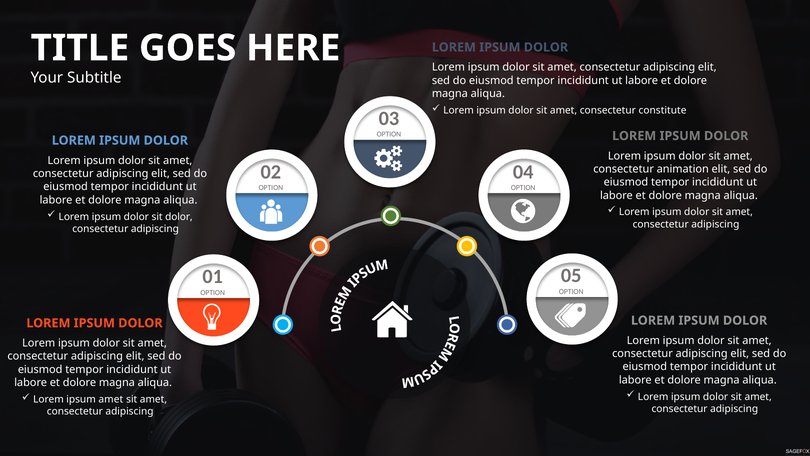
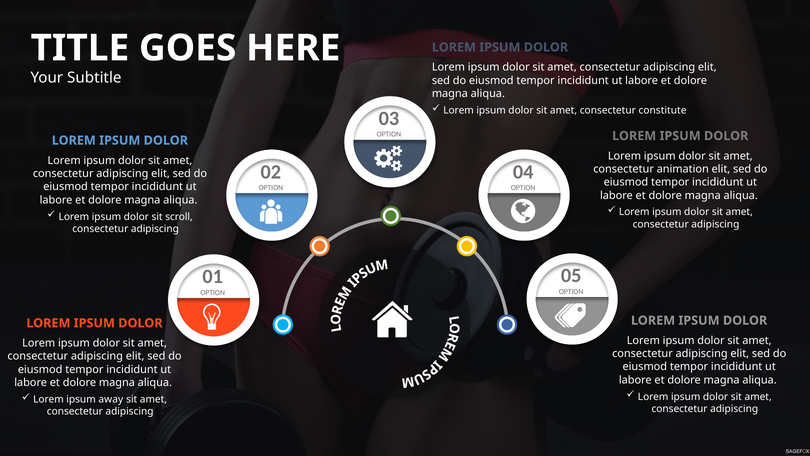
sit dolor: dolor -> scroll
ipsum amet: amet -> away
